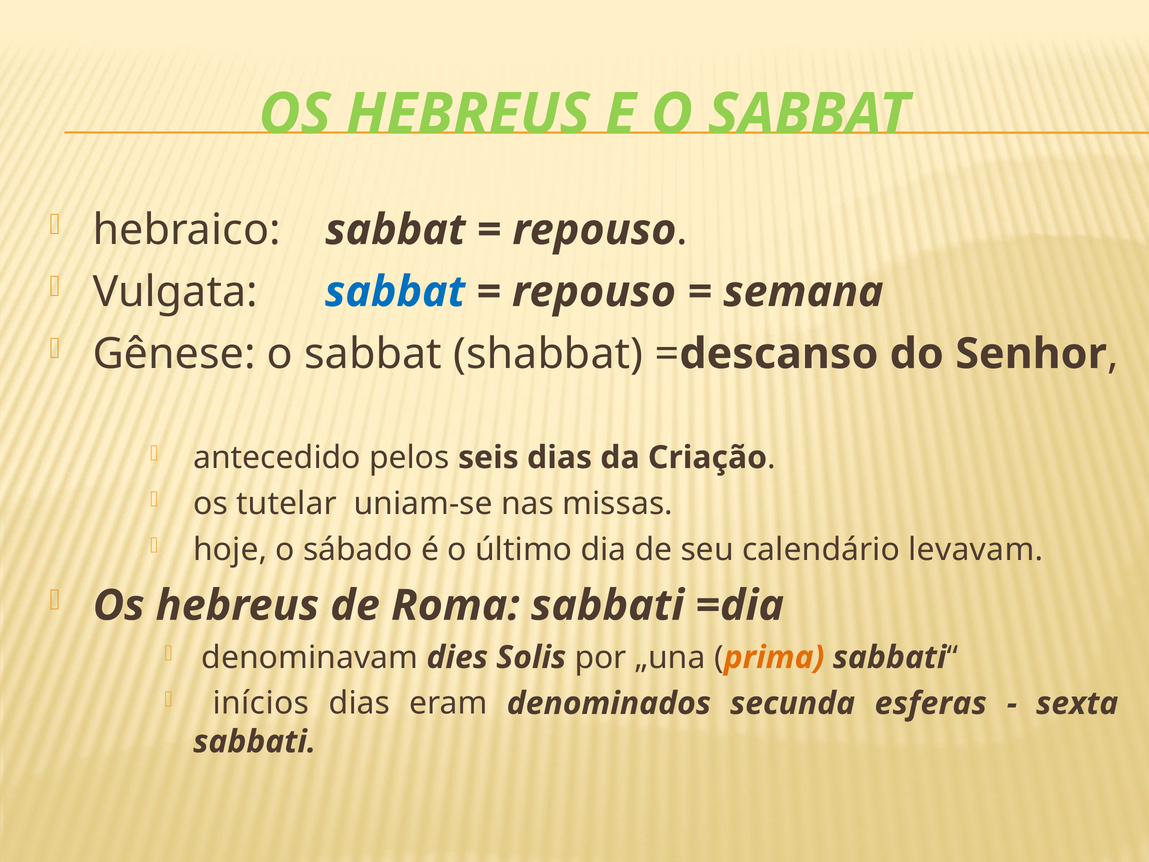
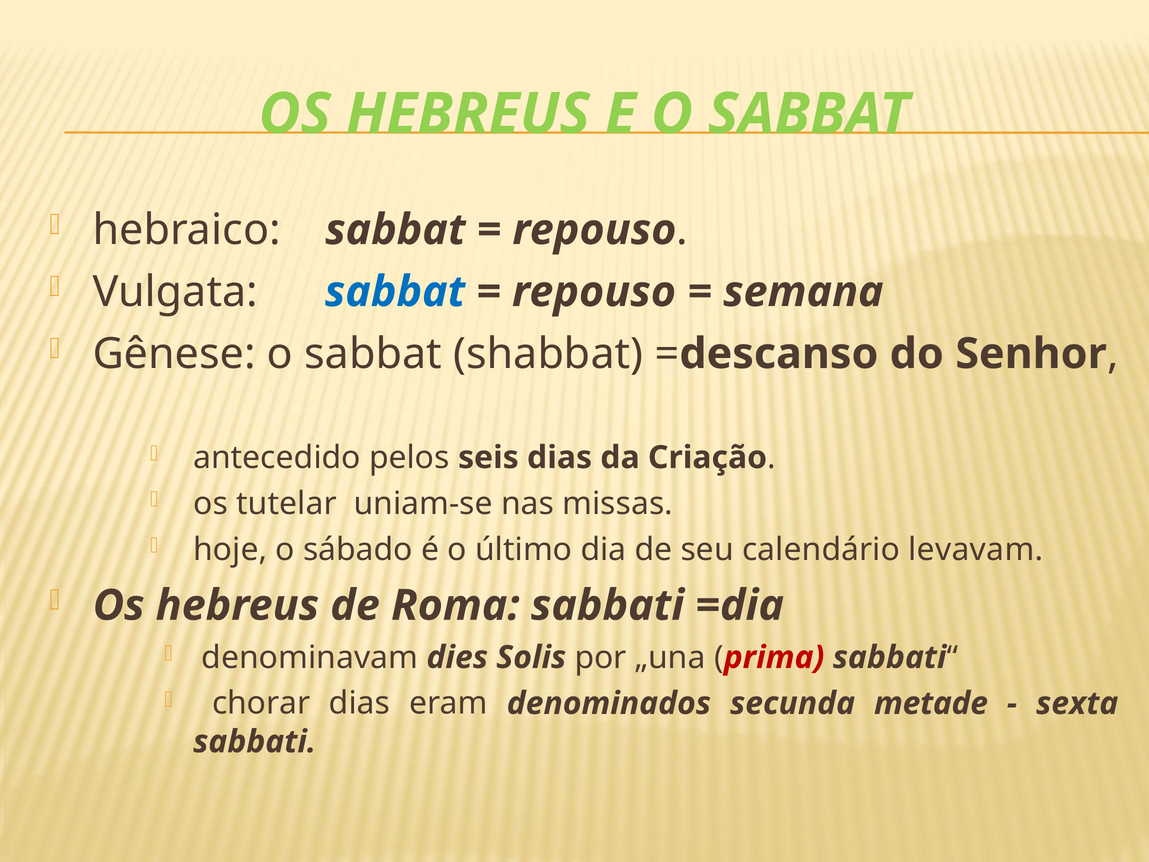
prima colour: orange -> red
inícios: inícios -> chorar
esferas: esferas -> metade
